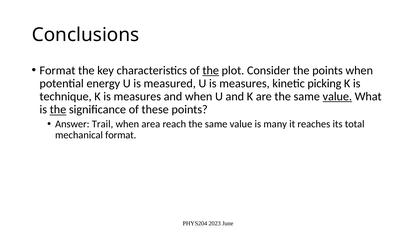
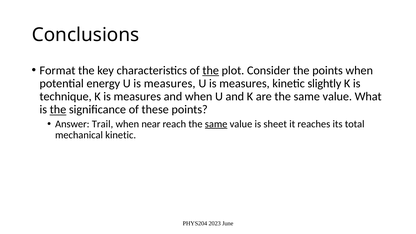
energy U is measured: measured -> measures
picking: picking -> slightly
value at (337, 97) underline: present -> none
area: area -> near
same at (216, 124) underline: none -> present
many: many -> sheet
mechanical format: format -> kinetic
